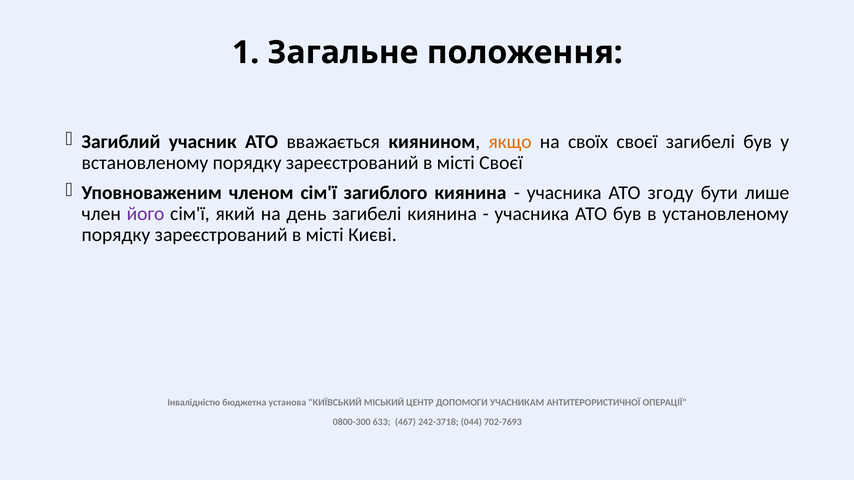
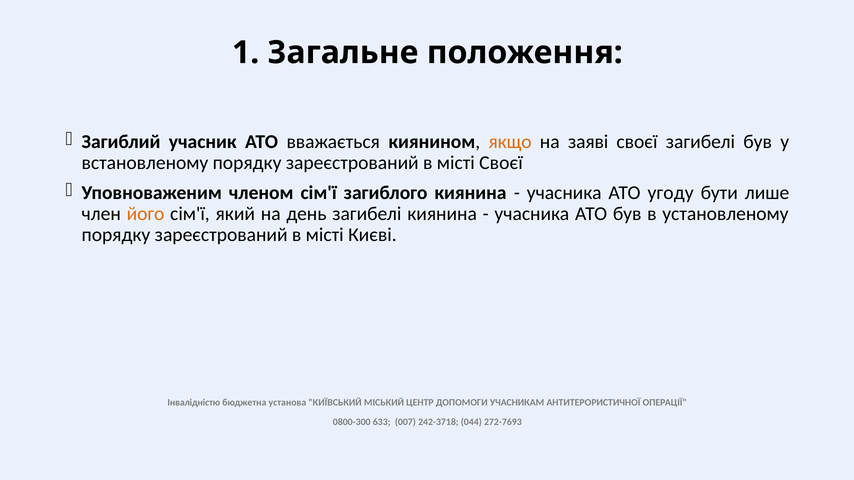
своїх: своїх -> заяві
згоду: згоду -> угоду
його colour: purple -> orange
467: 467 -> 007
702-7693: 702-7693 -> 272-7693
